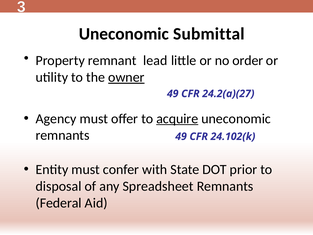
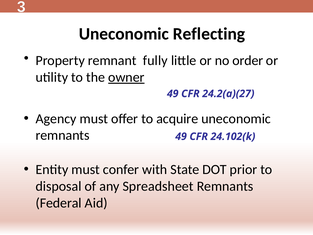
Submittal: Submittal -> Reflecting
lead: lead -> fully
acquire underline: present -> none
